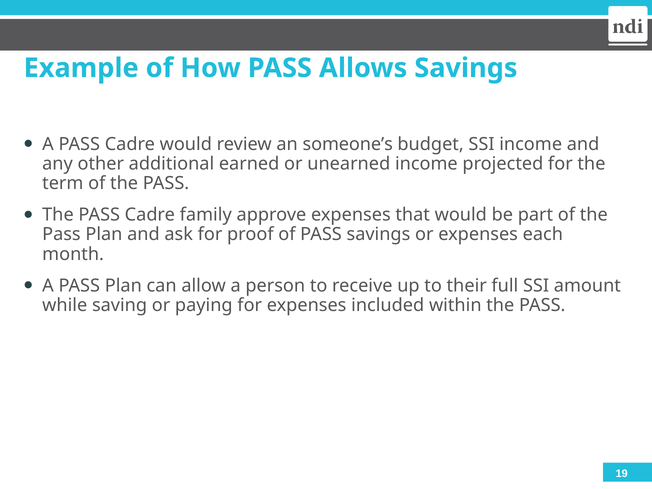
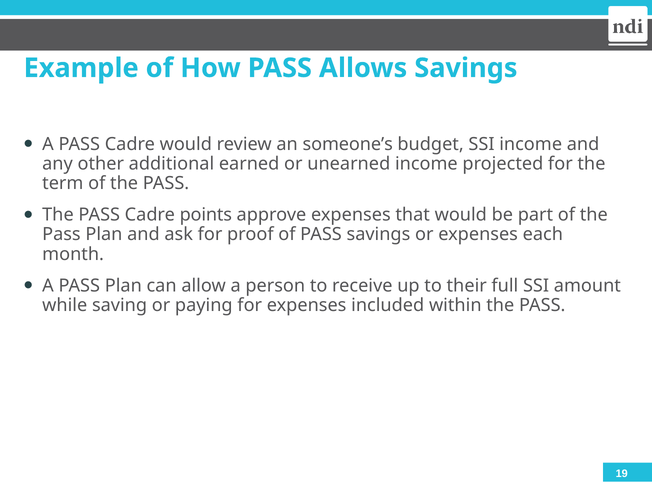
family: family -> points
